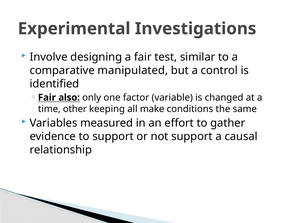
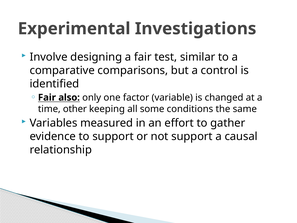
manipulated: manipulated -> comparisons
make: make -> some
